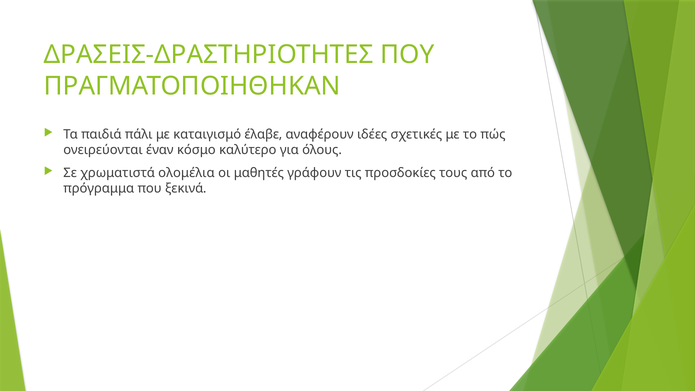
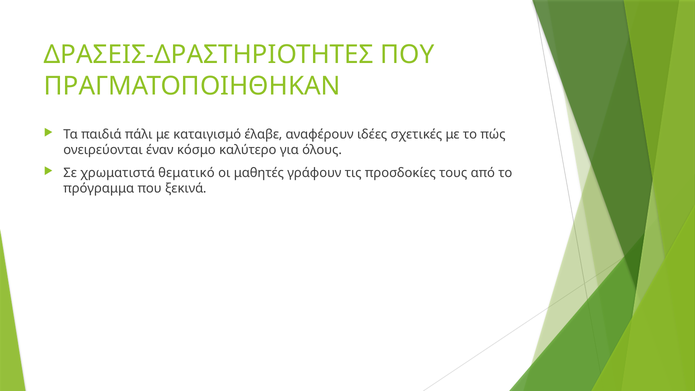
ολομέλια: ολομέλια -> θεματικό
